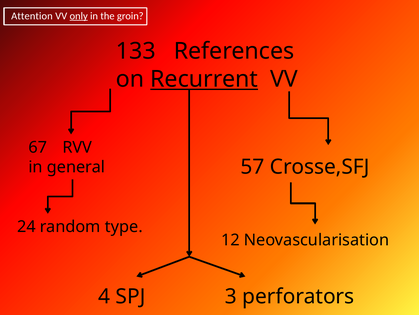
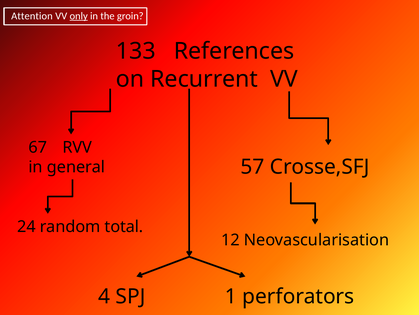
Recurrent underline: present -> none
type: type -> total
3: 3 -> 1
